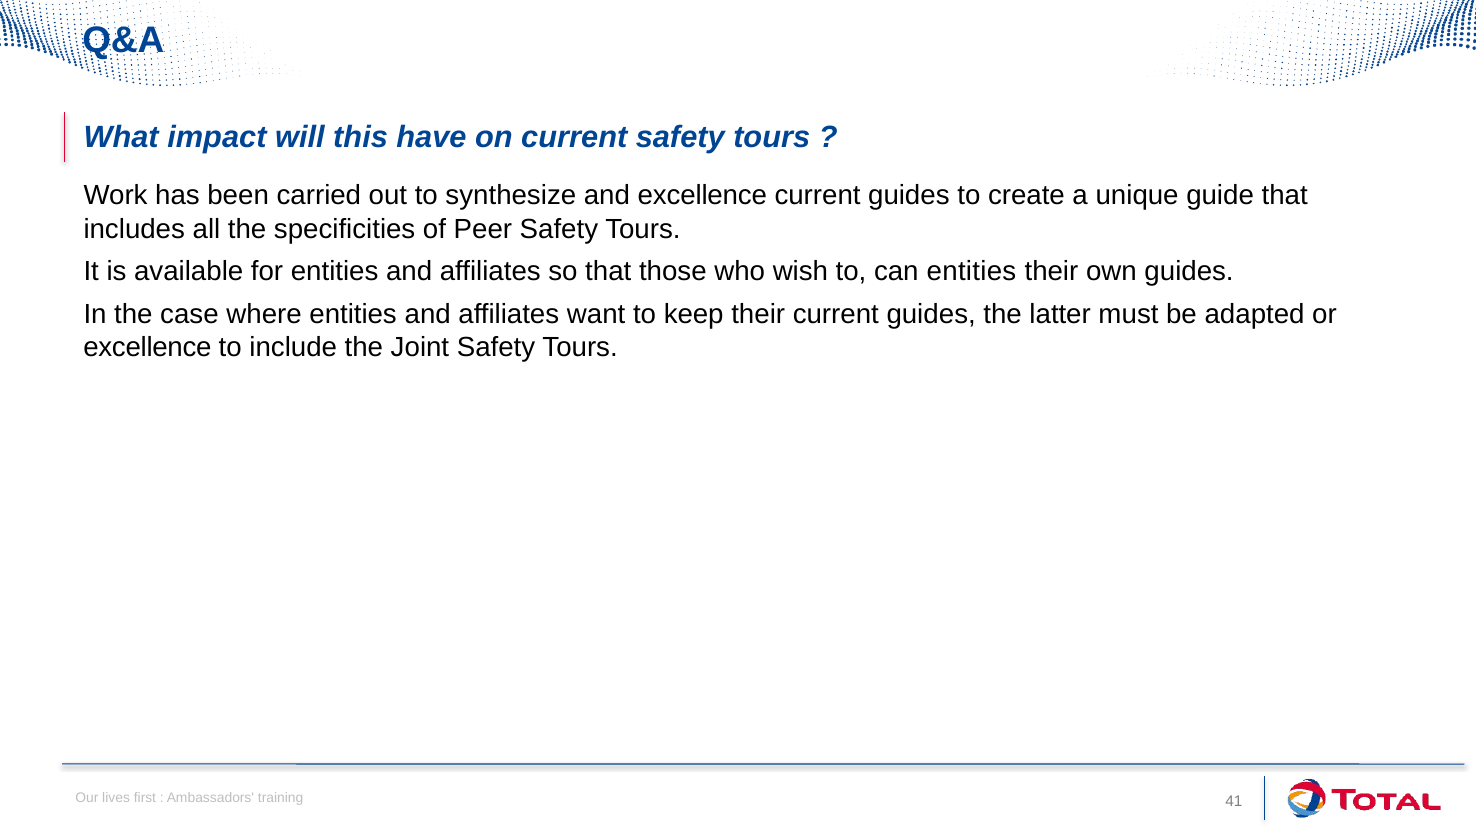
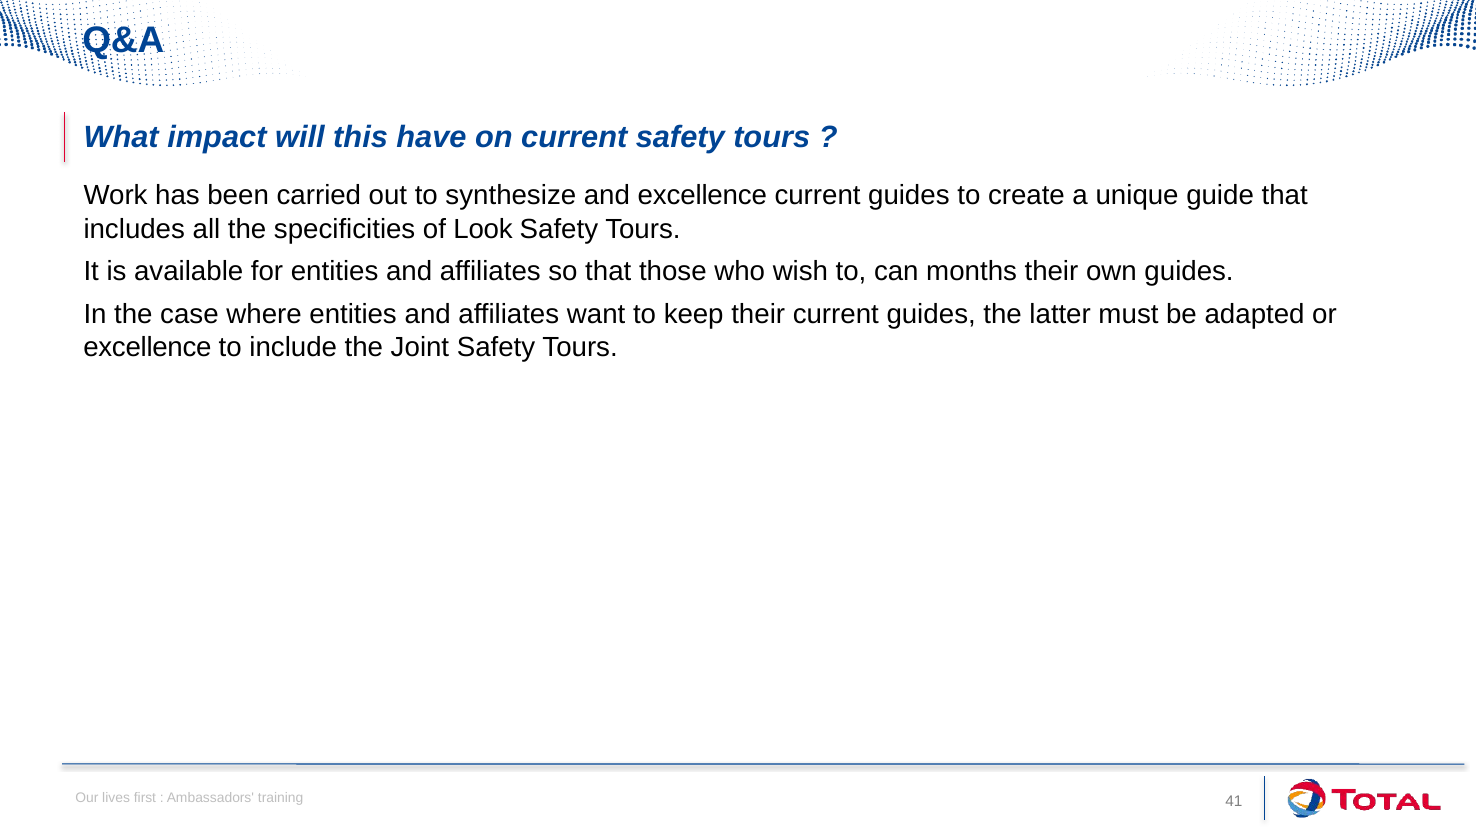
Peer: Peer -> Look
can entities: entities -> months
